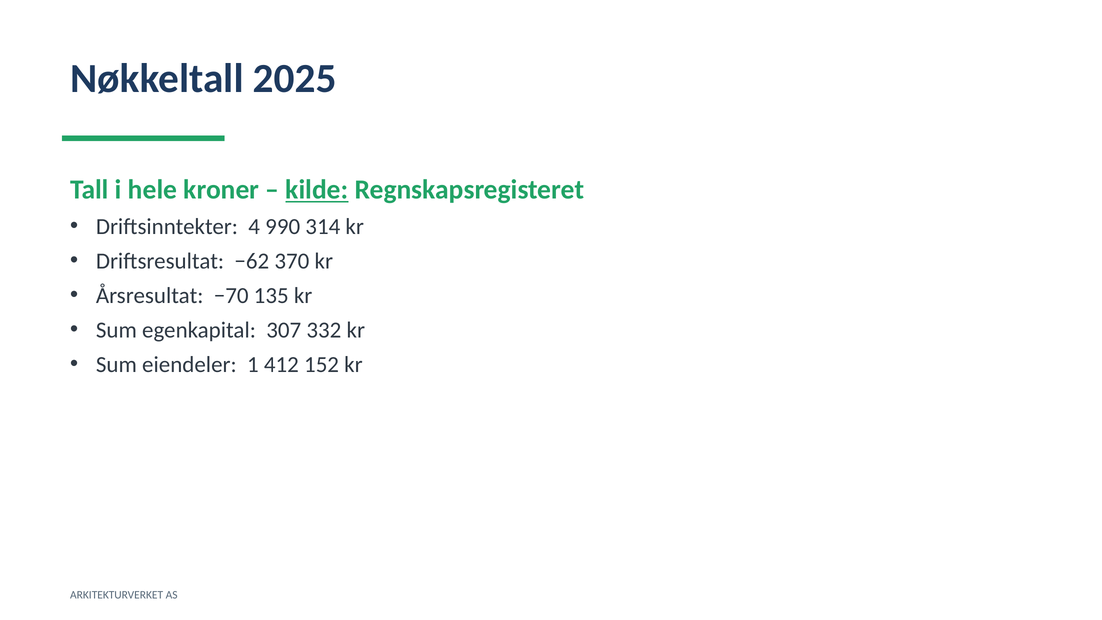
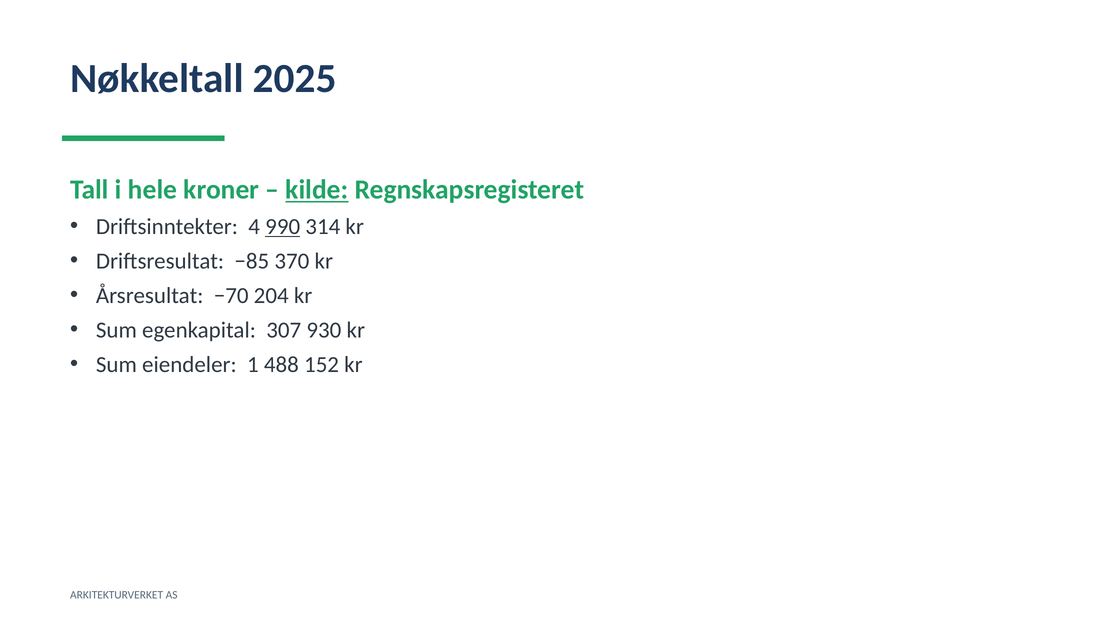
990 underline: none -> present
−62: −62 -> −85
135: 135 -> 204
332: 332 -> 930
412: 412 -> 488
